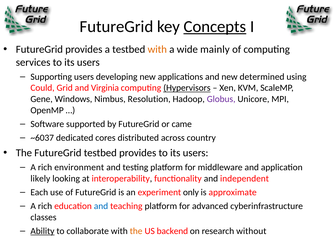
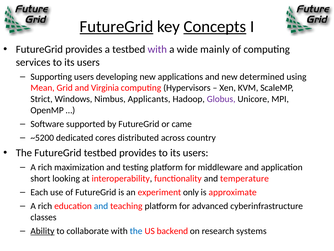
FutureGrid at (116, 26) underline: none -> present
with at (157, 49) colour: orange -> purple
Could: Could -> Mean
Hypervisors underline: present -> none
Gene: Gene -> Strict
Resolution: Resolution -> Applicants
~6037: ~6037 -> ~5200
environment: environment -> maximization
likely: likely -> short
independent: independent -> temperature
the at (136, 230) colour: orange -> blue
without: without -> systems
